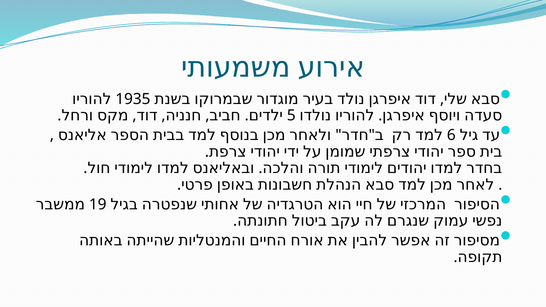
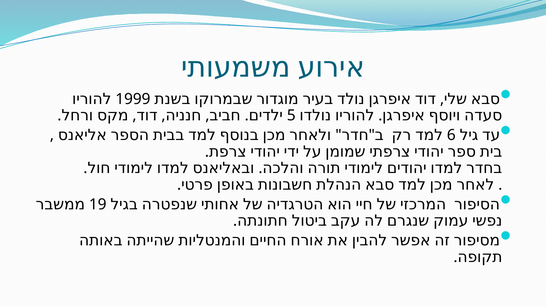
1935: 1935 -> 1999
